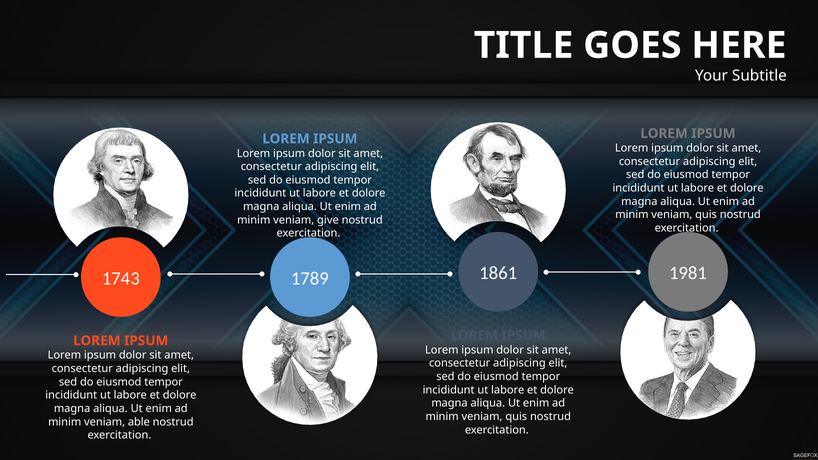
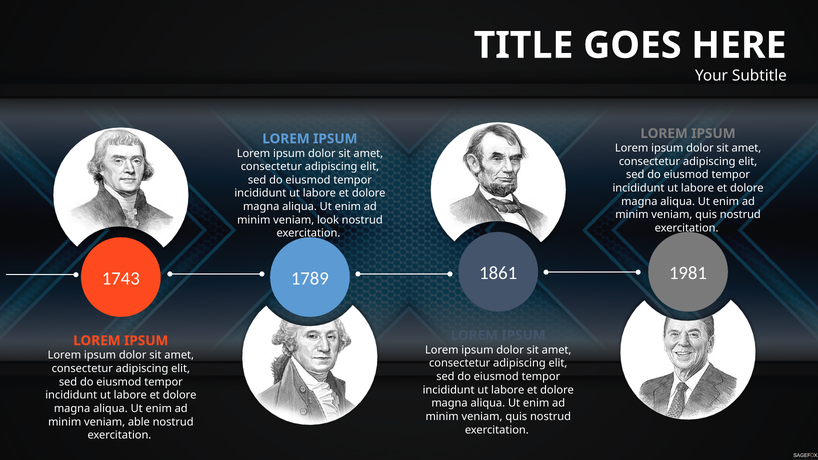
give: give -> look
